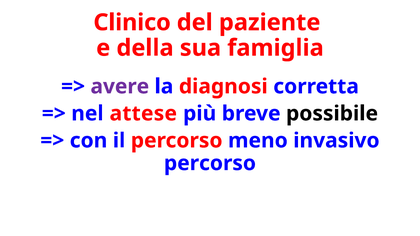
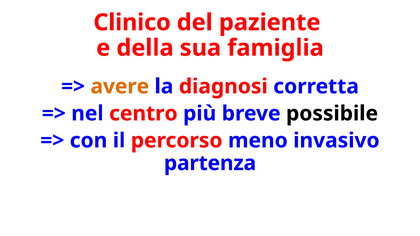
avere colour: purple -> orange
attese: attese -> centro
percorso at (210, 163): percorso -> partenza
